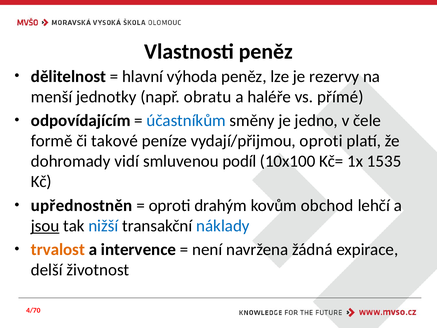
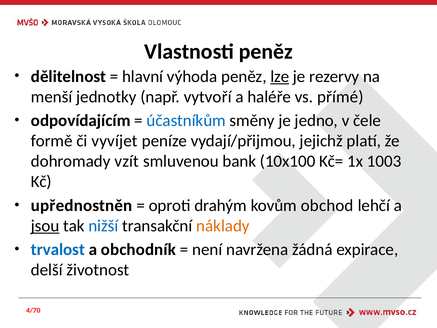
lze underline: none -> present
obratu: obratu -> vytvoří
takové: takové -> vyvíjet
vydají/přijmou oproti: oproti -> jejichž
vidí: vidí -> vzít
podíl: podíl -> bank
1535: 1535 -> 1003
náklady colour: blue -> orange
trvalost colour: orange -> blue
intervence: intervence -> obchodník
